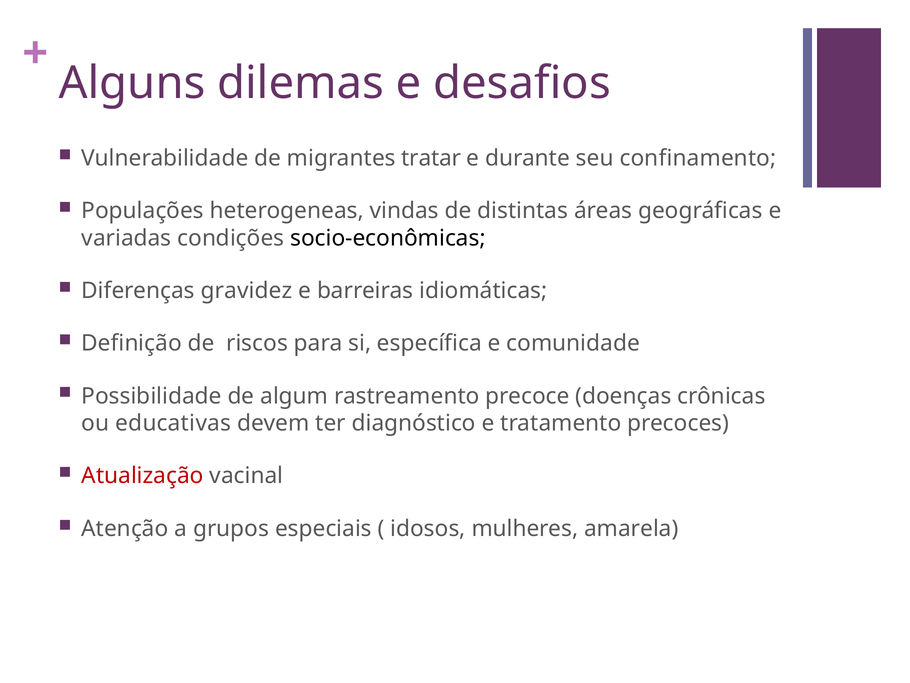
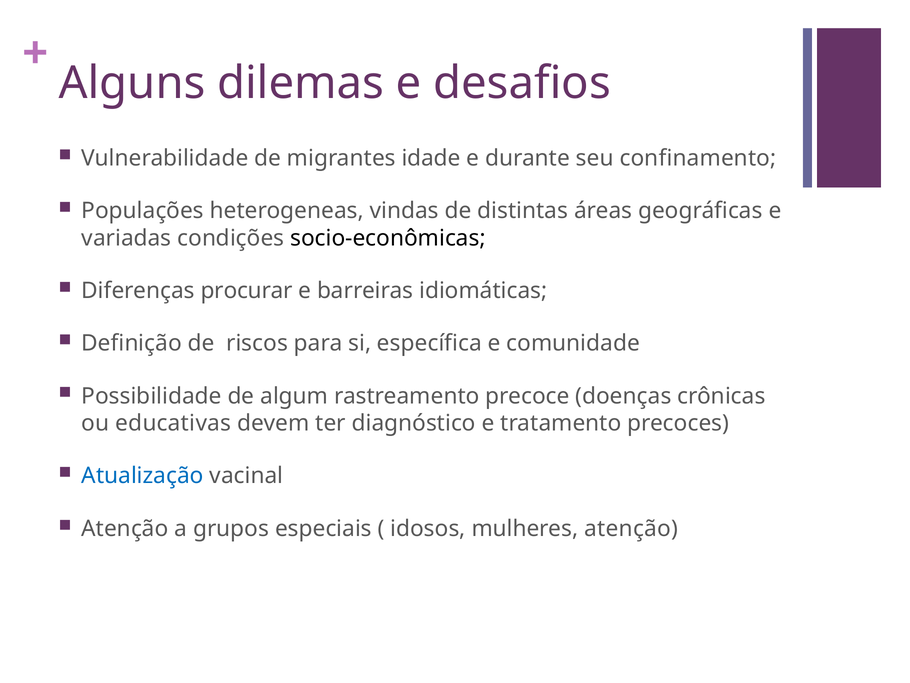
tratar: tratar -> idade
gravidez: gravidez -> procurar
Atualização colour: red -> blue
mulheres amarela: amarela -> atenção
